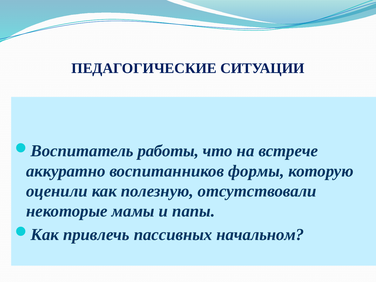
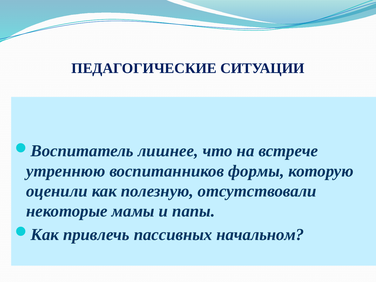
работы: работы -> лишнее
аккуратно: аккуратно -> утреннюю
